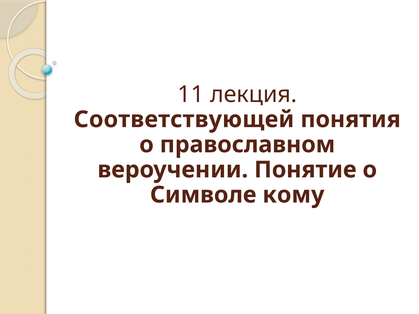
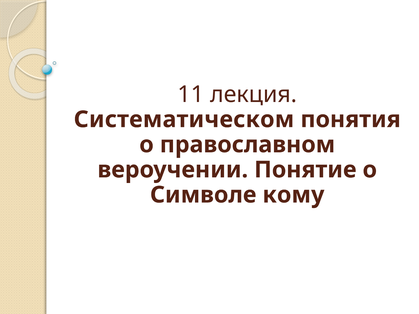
Соответствующей: Соответствующей -> Систематическом
